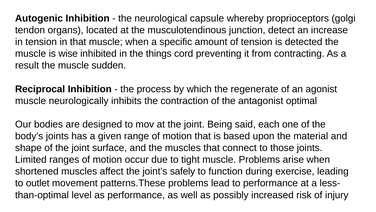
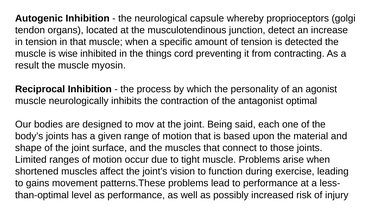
sudden: sudden -> myosin
regenerate: regenerate -> personality
safely: safely -> vision
outlet: outlet -> gains
